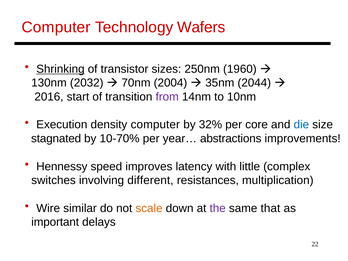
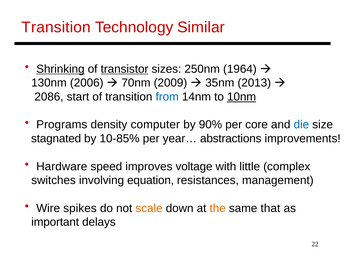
Computer at (56, 27): Computer -> Transition
Wafers: Wafers -> Similar
transistor underline: none -> present
1960: 1960 -> 1964
2032: 2032 -> 2006
2004: 2004 -> 2009
2044: 2044 -> 2013
2016: 2016 -> 2086
from colour: purple -> blue
10nm underline: none -> present
Execution: Execution -> Programs
32%: 32% -> 90%
10-70%: 10-70% -> 10-85%
Hennessy: Hennessy -> Hardware
latency: latency -> voltage
different: different -> equation
multiplication: multiplication -> management
similar: similar -> spikes
the colour: purple -> orange
